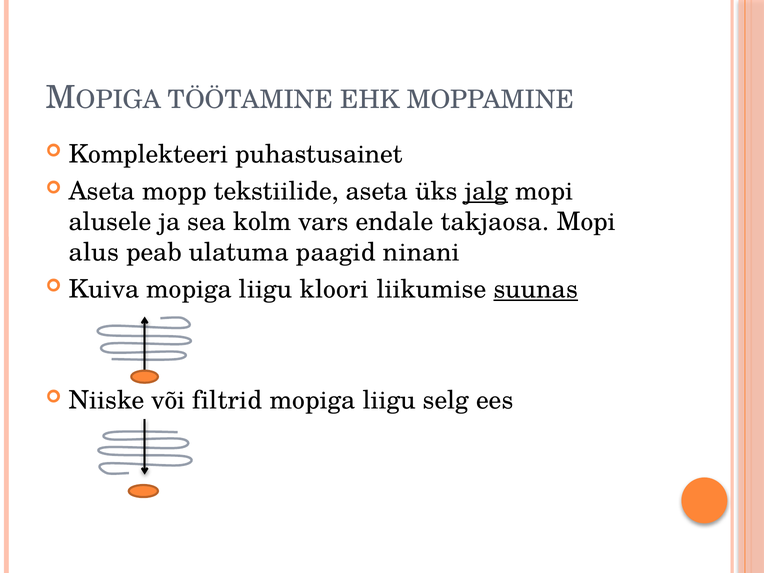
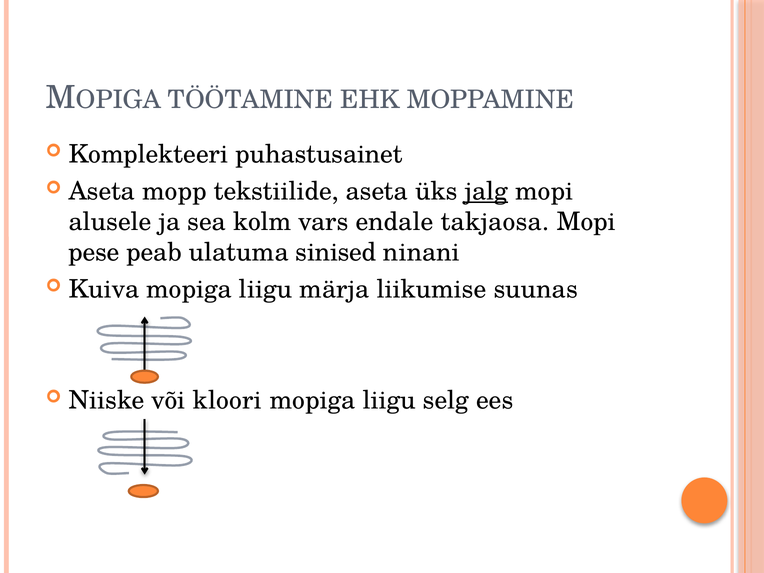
alus: alus -> pese
paagid: paagid -> sinised
kloori: kloori -> märja
suunas underline: present -> none
filtrid: filtrid -> kloori
